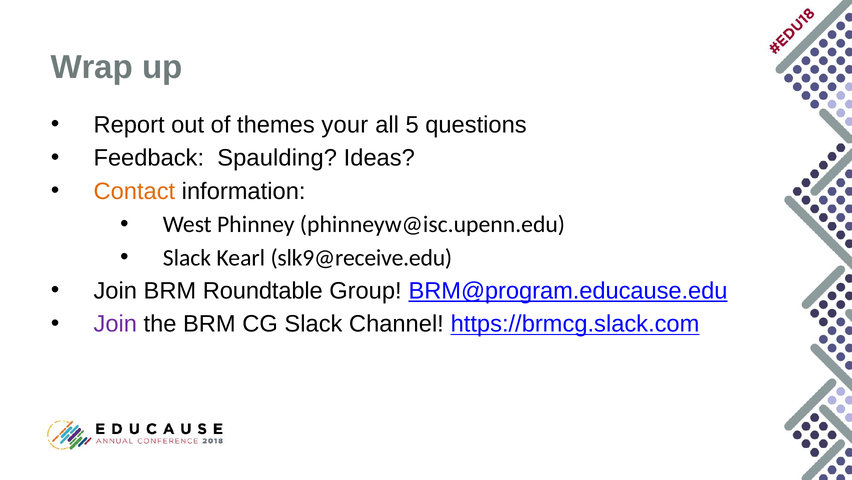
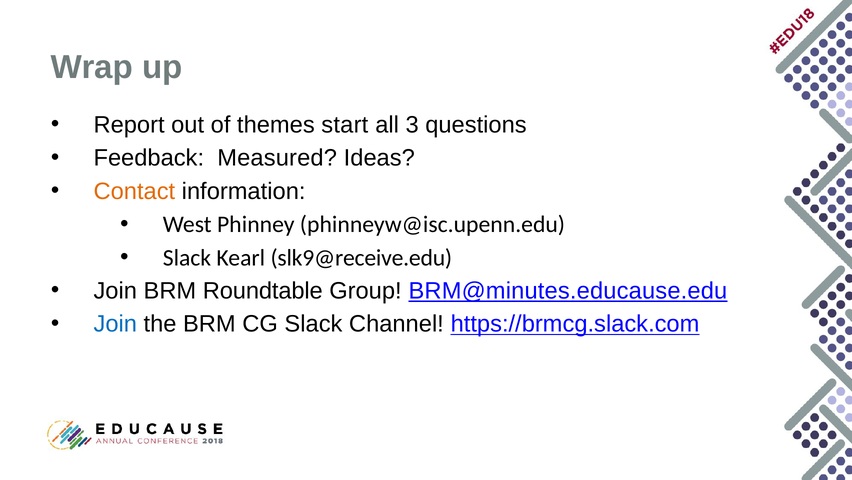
your: your -> start
5: 5 -> 3
Spaulding: Spaulding -> Measured
BRM@program.educause.edu: BRM@program.educause.edu -> BRM@minutes.educause.edu
Join at (115, 324) colour: purple -> blue
